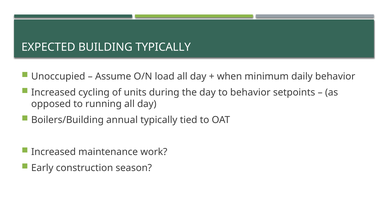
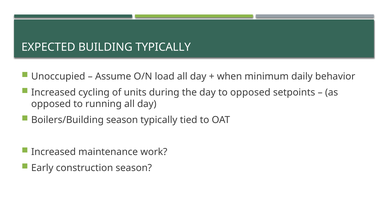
to behavior: behavior -> opposed
Boilers/Building annual: annual -> season
